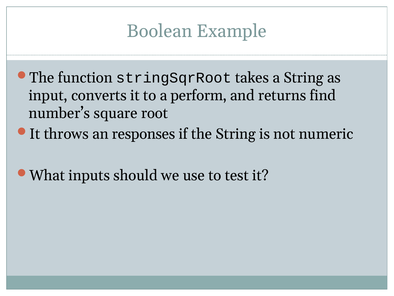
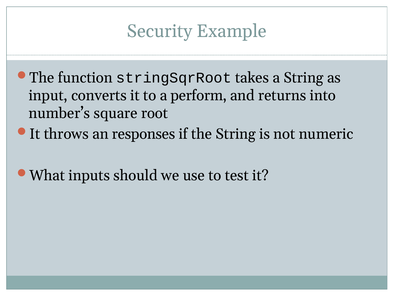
Boolean: Boolean -> Security
find: find -> into
